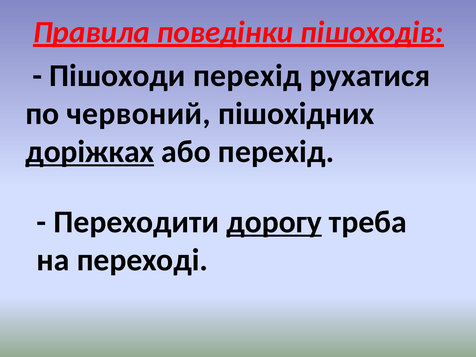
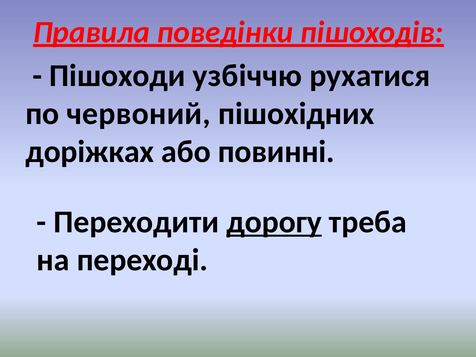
Пішоходи перехід: перехід -> узбіччю
доріжках underline: present -> none
або перехід: перехід -> повинні
